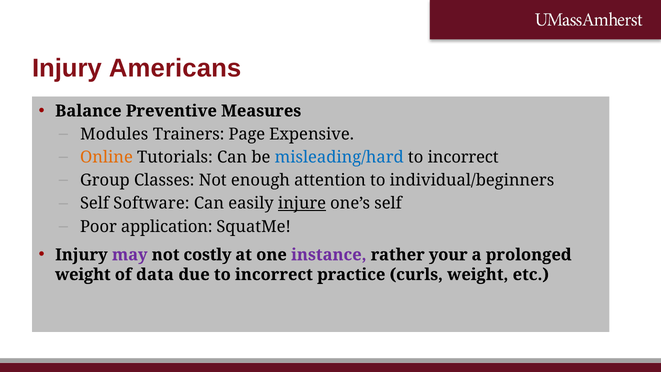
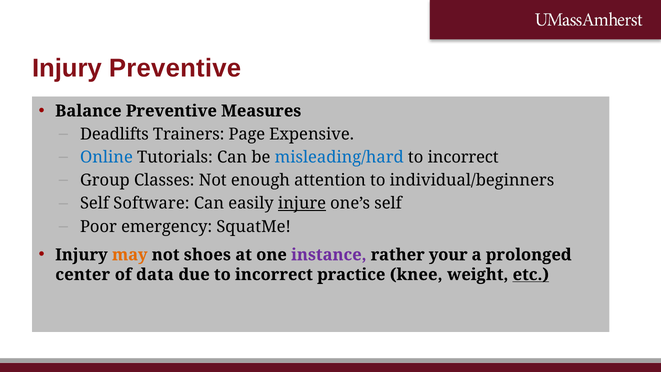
Injury Americans: Americans -> Preventive
Modules: Modules -> Deadlifts
Online colour: orange -> blue
application: application -> emergency
may colour: purple -> orange
costly: costly -> shoes
weight at (83, 275): weight -> center
curls: curls -> knee
etc underline: none -> present
